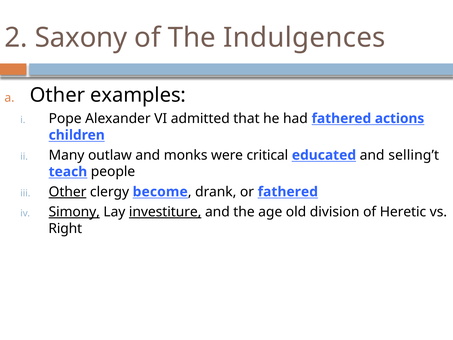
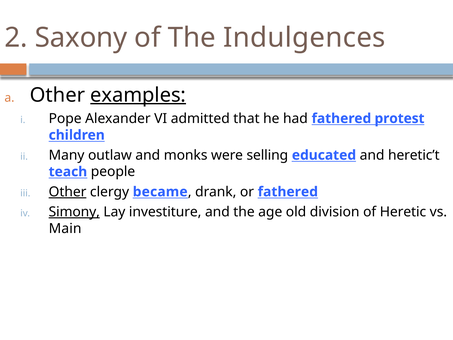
examples underline: none -> present
actions: actions -> protest
critical: critical -> selling
selling’t: selling’t -> heretic’t
become: become -> became
investiture underline: present -> none
Right: Right -> Main
